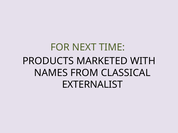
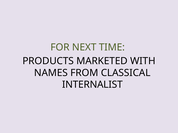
EXTERNALIST: EXTERNALIST -> INTERNALIST
